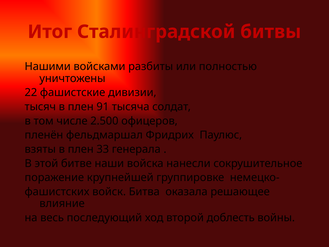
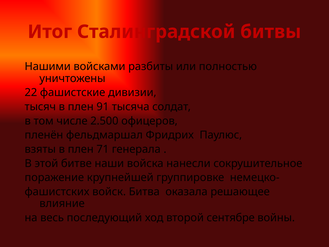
33: 33 -> 71
доблесть: доблесть -> сентябре
